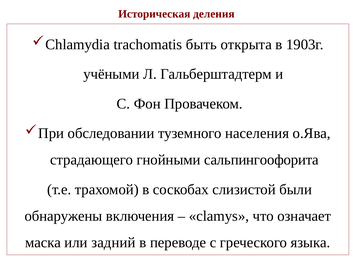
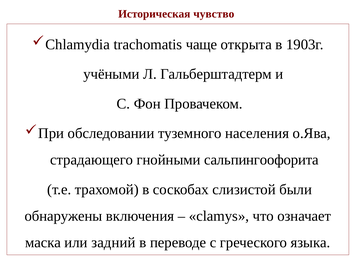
деления: деления -> чувство
быть: быть -> чаще
